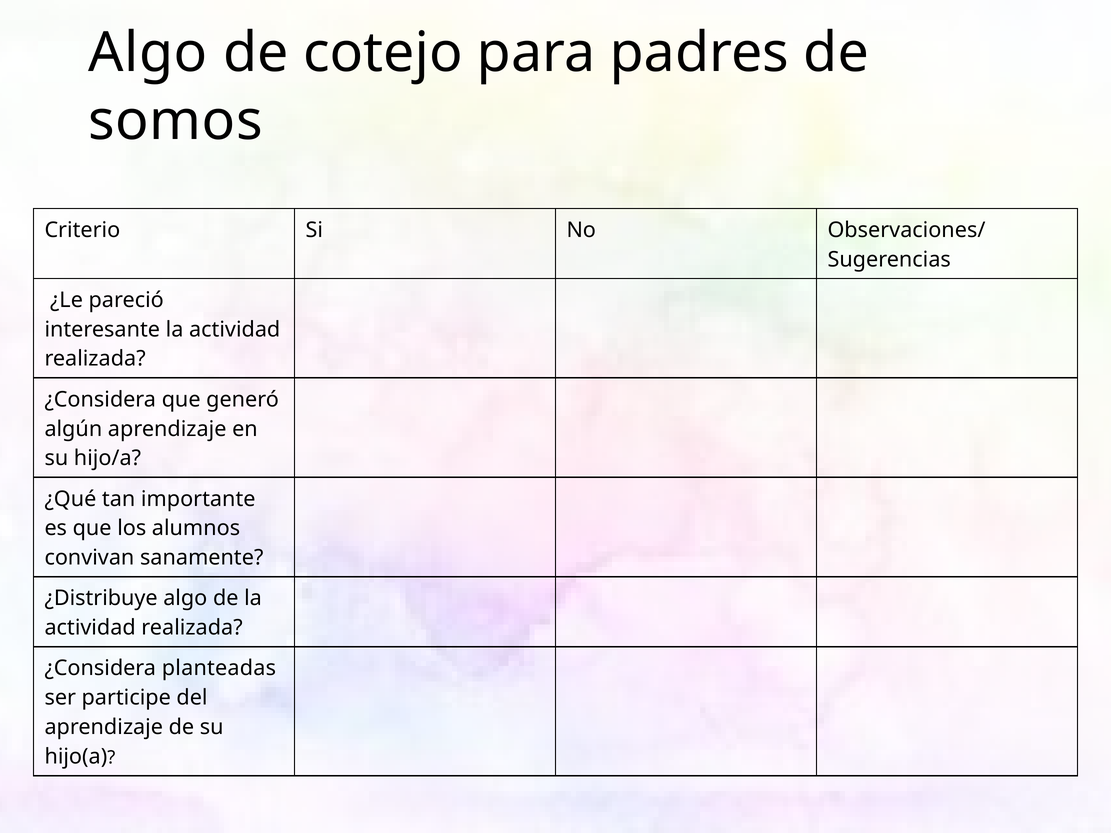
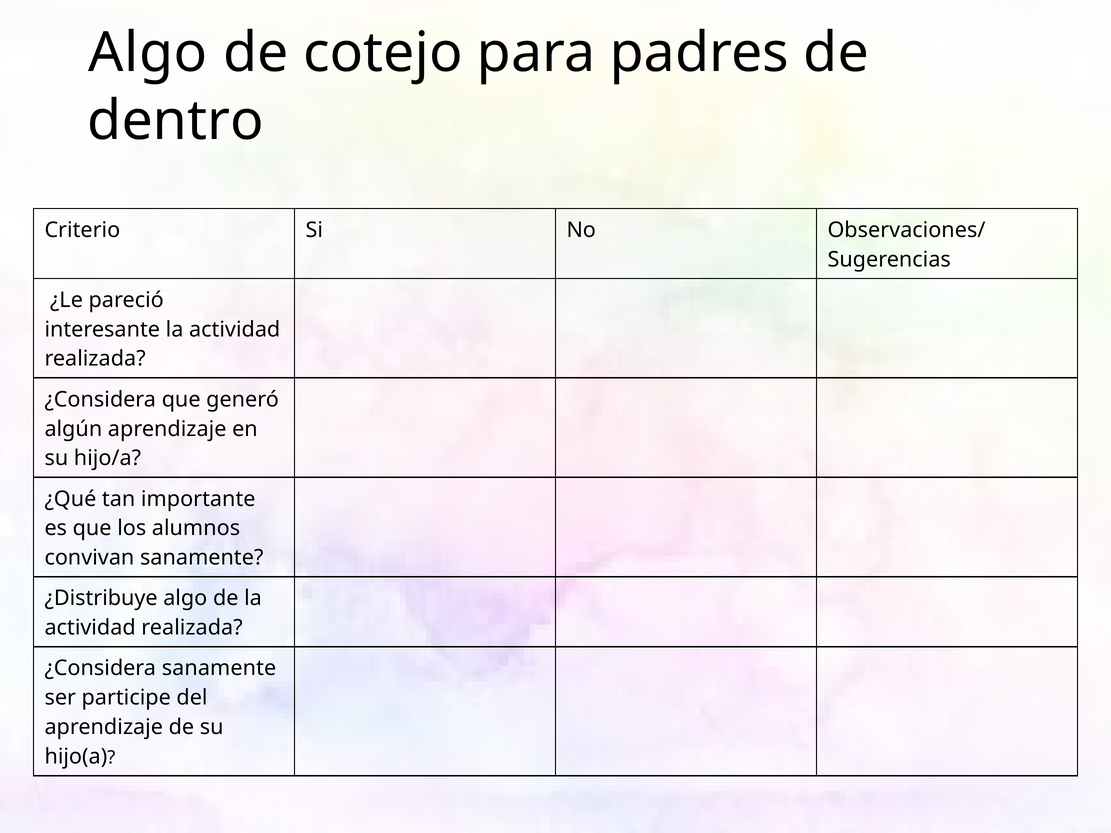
somos: somos -> dentro
¿Considera planteadas: planteadas -> sanamente
